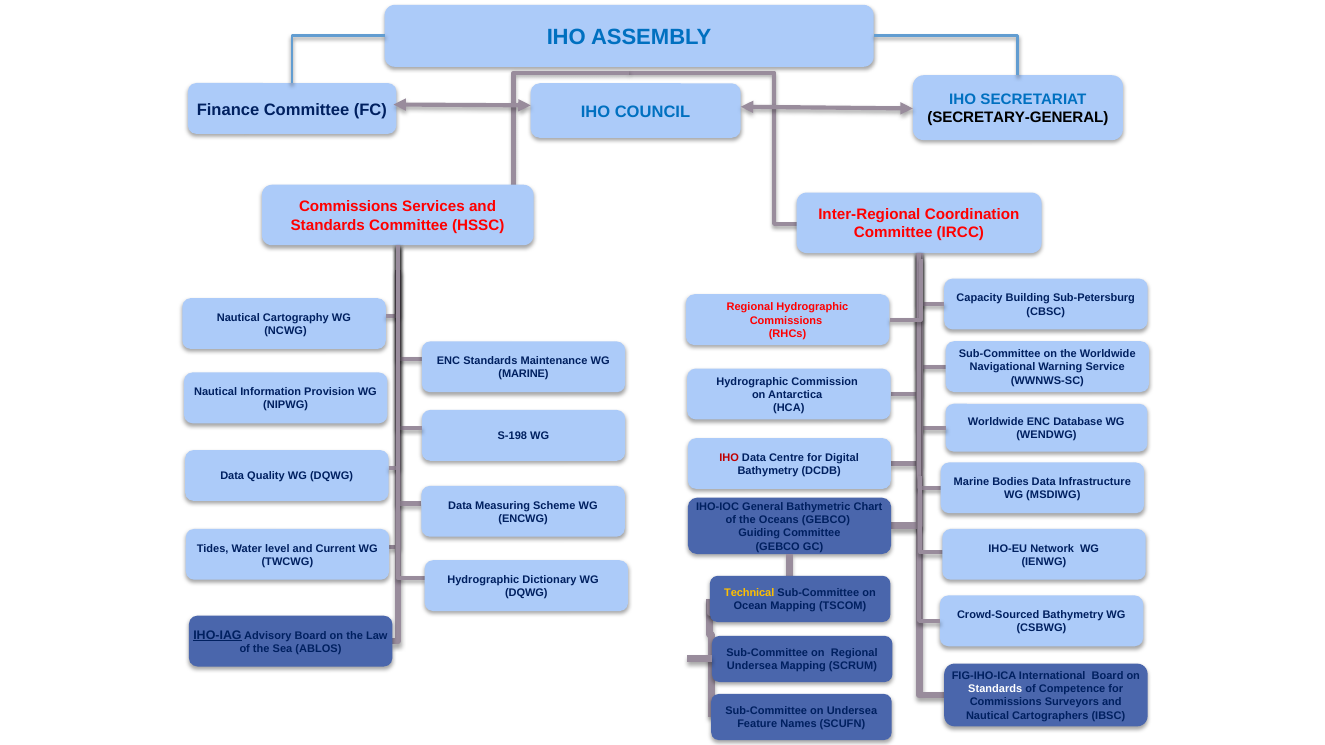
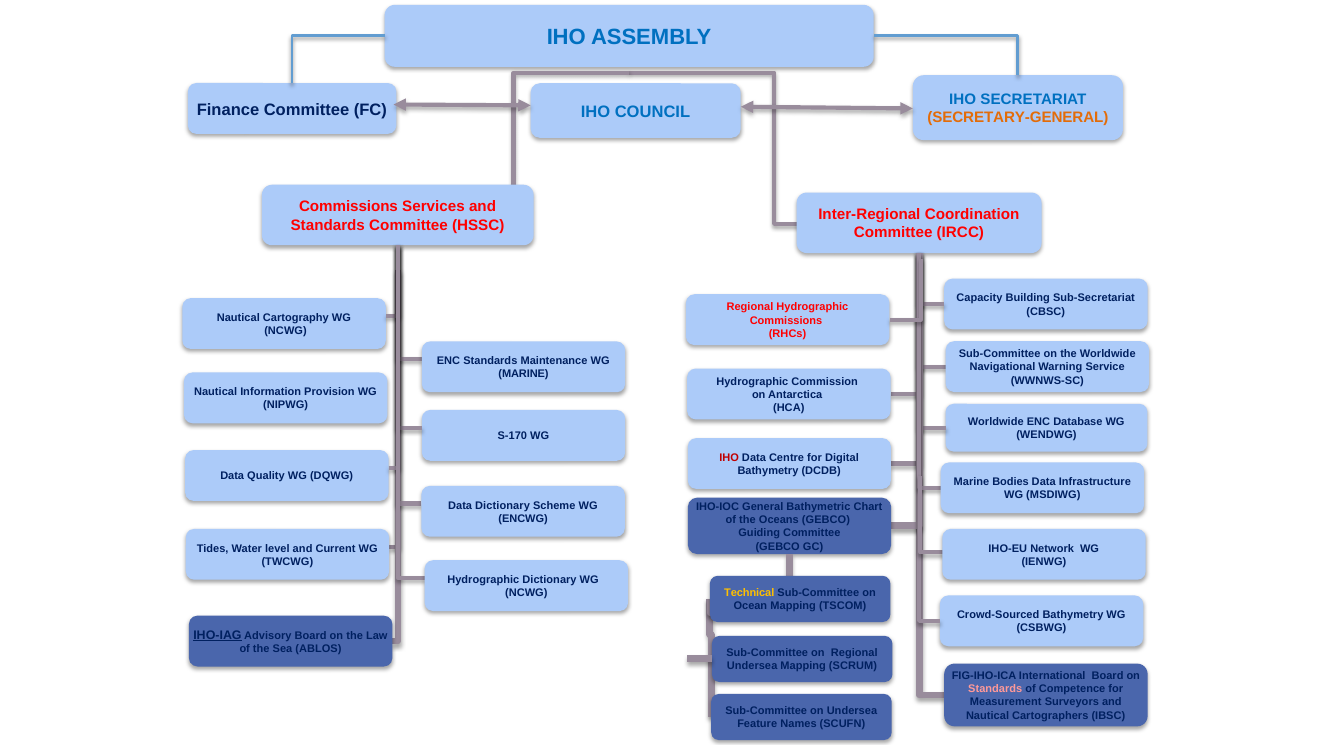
SECRETARY-GENERAL colour: black -> orange
Sub-Petersburg: Sub-Petersburg -> Sub-Secretariat
S-198: S-198 -> S-170
Data Measuring: Measuring -> Dictionary
DQWG at (526, 593): DQWG -> NCWG
Standards at (995, 689) colour: white -> pink
Commissions at (1006, 703): Commissions -> Measurement
